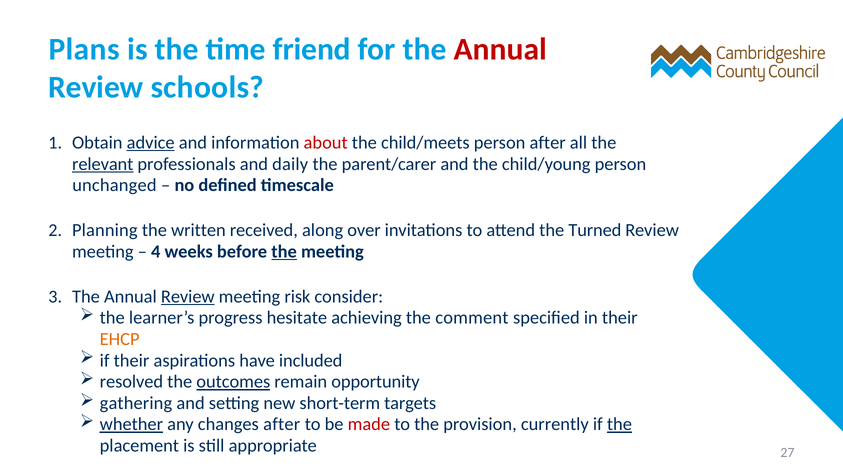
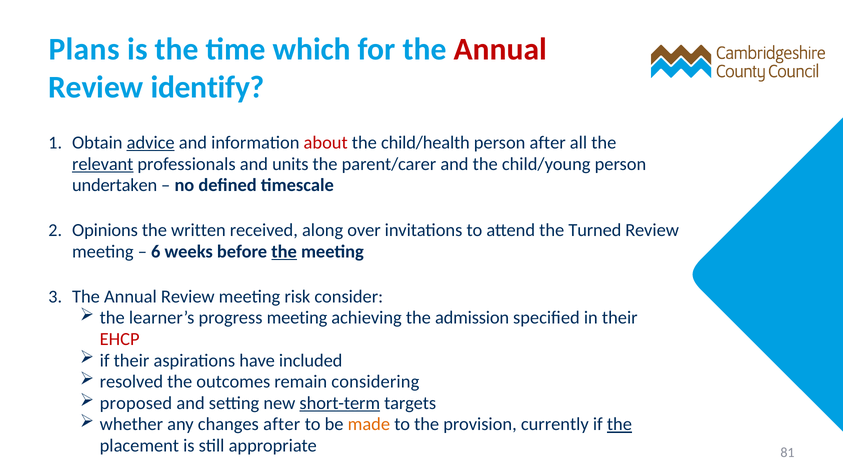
friend: friend -> which
schools: schools -> identify
child/meets: child/meets -> child/health
daily: daily -> units
unchanged: unchanged -> undertaken
Planning: Planning -> Opinions
4: 4 -> 6
Review at (188, 297) underline: present -> none
progress hesitate: hesitate -> meeting
comment: comment -> admission
EHCP colour: orange -> red
outcomes underline: present -> none
opportunity: opportunity -> considering
gathering: gathering -> proposed
short-term underline: none -> present
whether underline: present -> none
made colour: red -> orange
27: 27 -> 81
